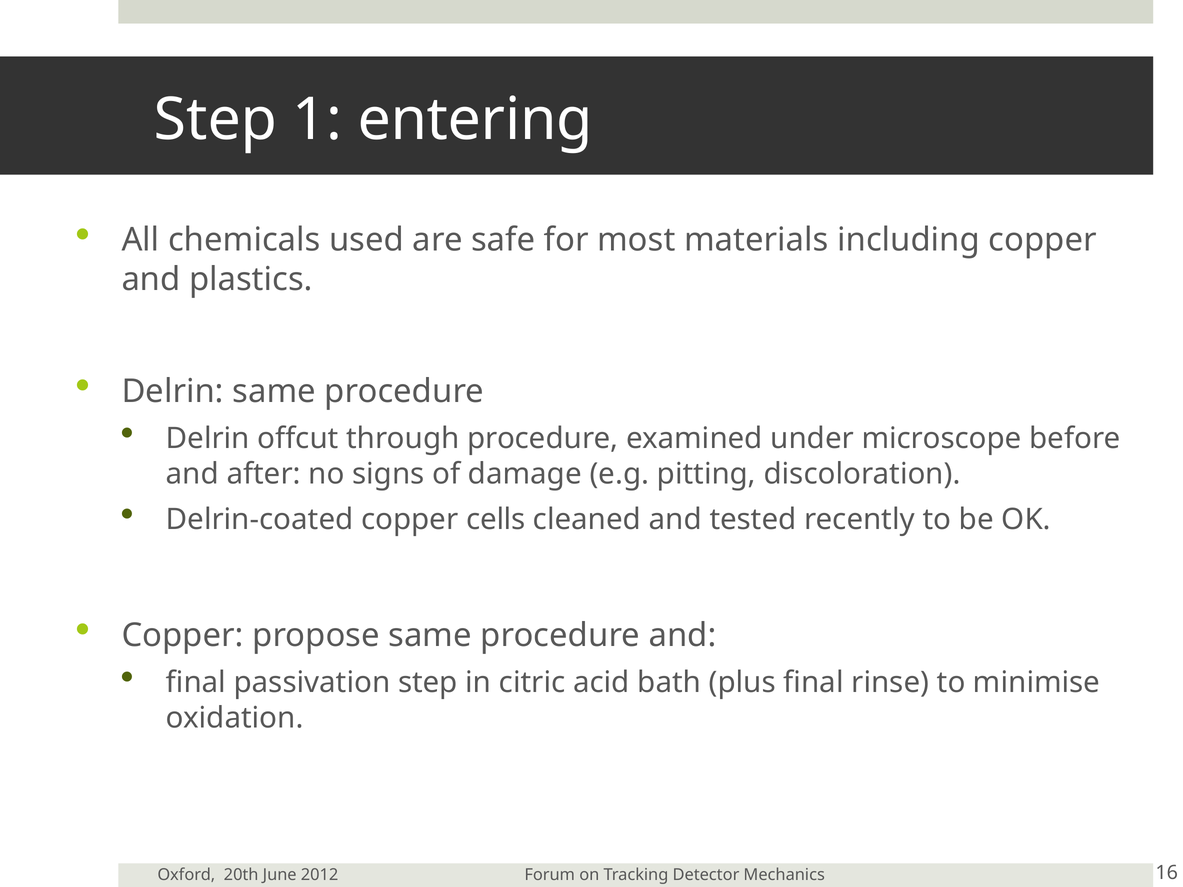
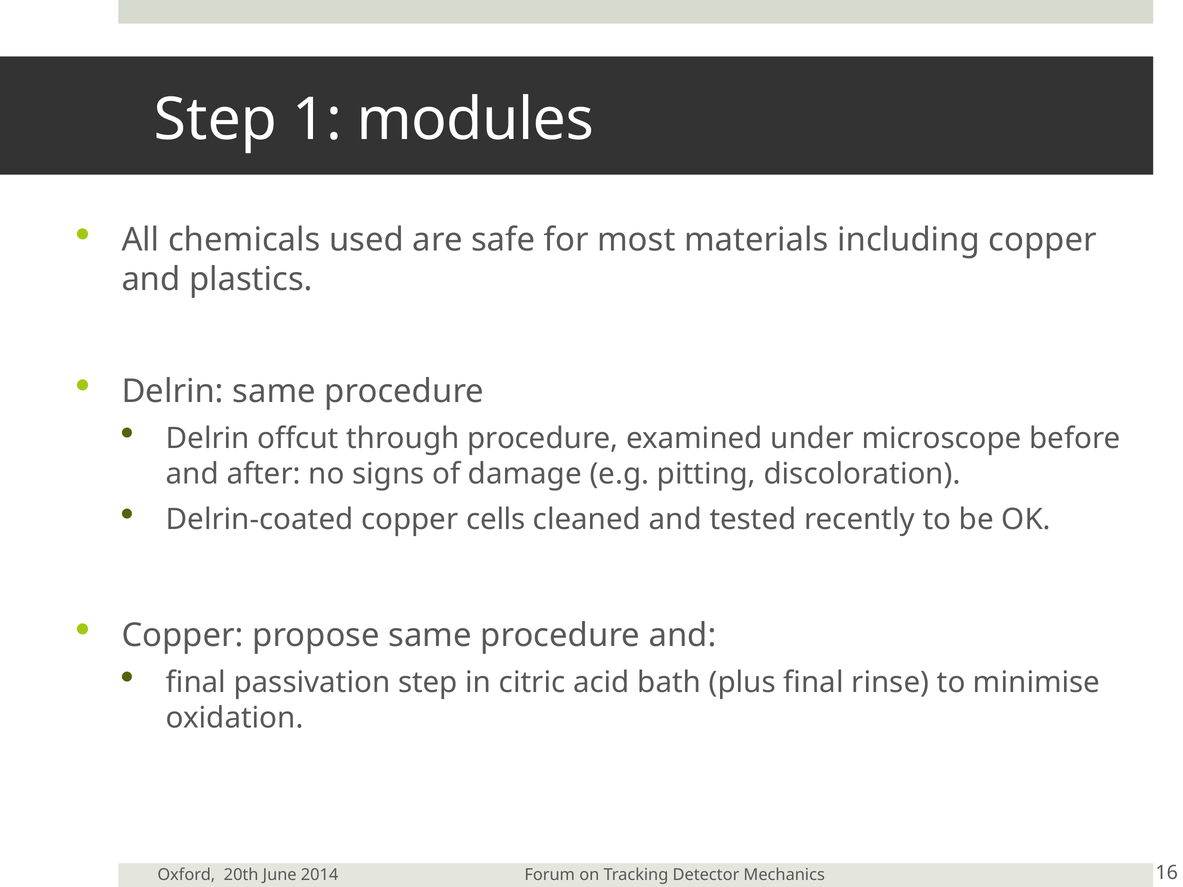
entering: entering -> modules
2012: 2012 -> 2014
